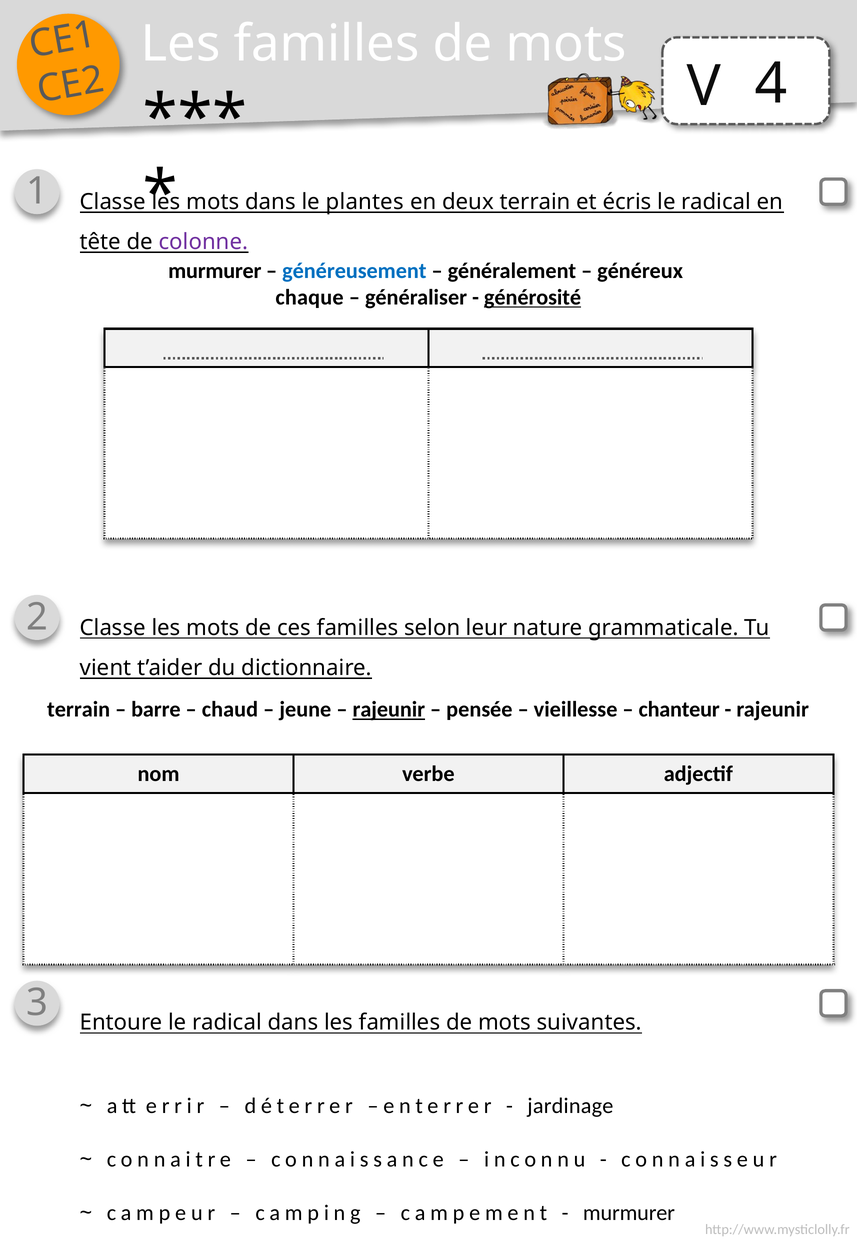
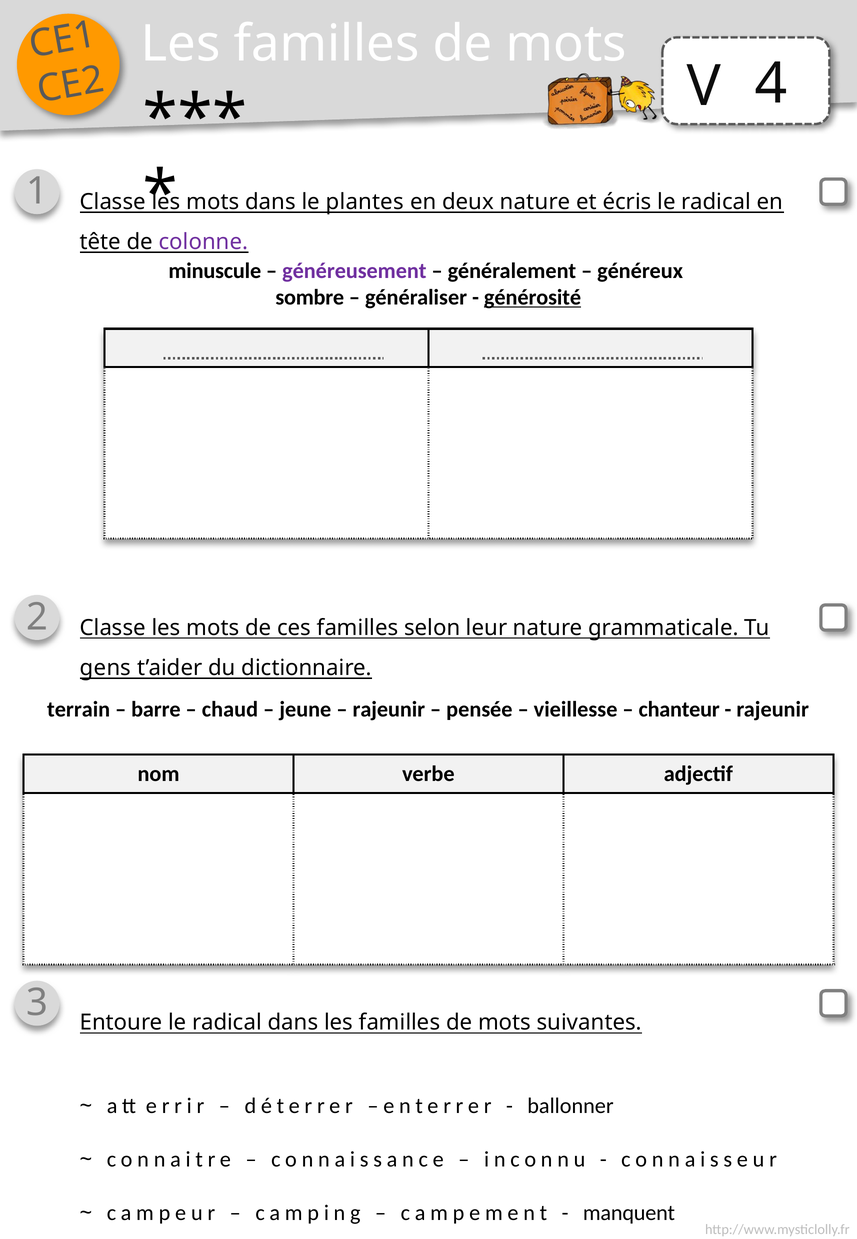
deux terrain: terrain -> nature
murmurer at (215, 270): murmurer -> minuscule
généreusement colour: blue -> purple
chaque: chaque -> sombre
vient: vient -> gens
rajeunir at (389, 709) underline: present -> none
jardinage: jardinage -> ballonner
murmurer at (629, 1212): murmurer -> manquent
